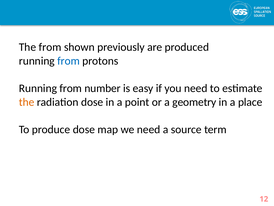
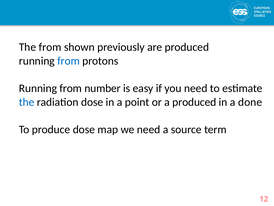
the at (27, 102) colour: orange -> blue
a geometry: geometry -> produced
place: place -> done
